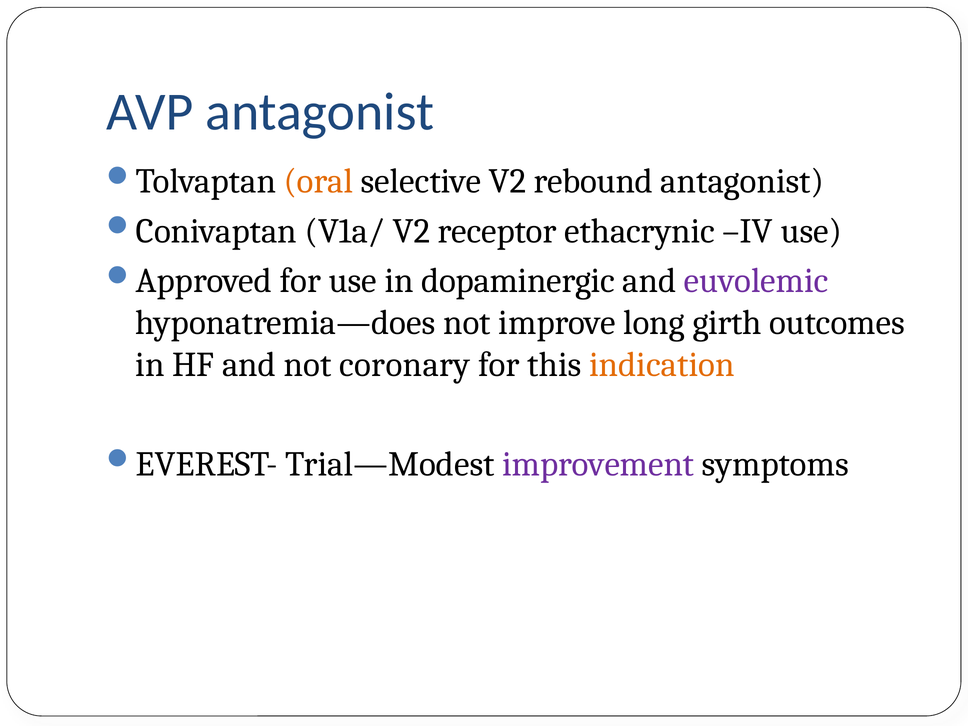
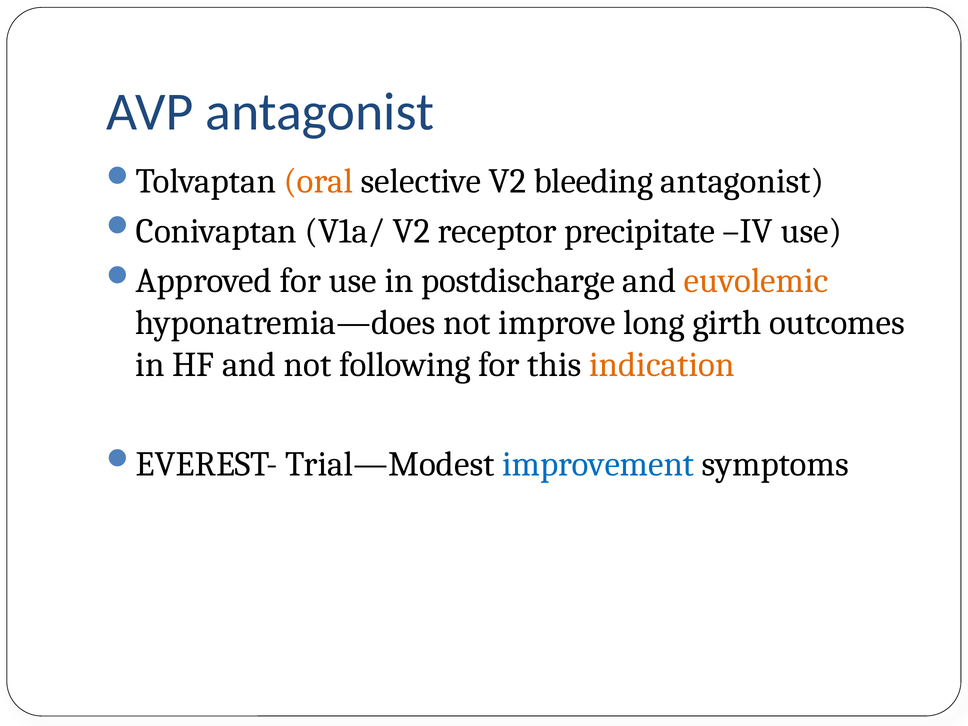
rebound: rebound -> bleeding
ethacrynic: ethacrynic -> precipitate
dopaminergic: dopaminergic -> postdischarge
euvolemic colour: purple -> orange
coronary: coronary -> following
improvement colour: purple -> blue
